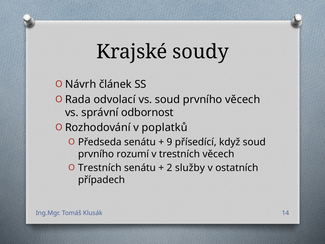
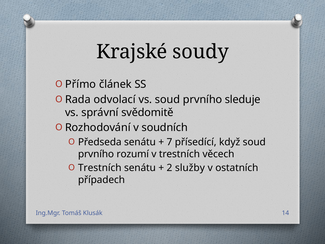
Návrh: Návrh -> Přímo
prvního věcech: věcech -> sleduje
odbornost: odbornost -> svědomitě
poplatků: poplatků -> soudních
9: 9 -> 7
